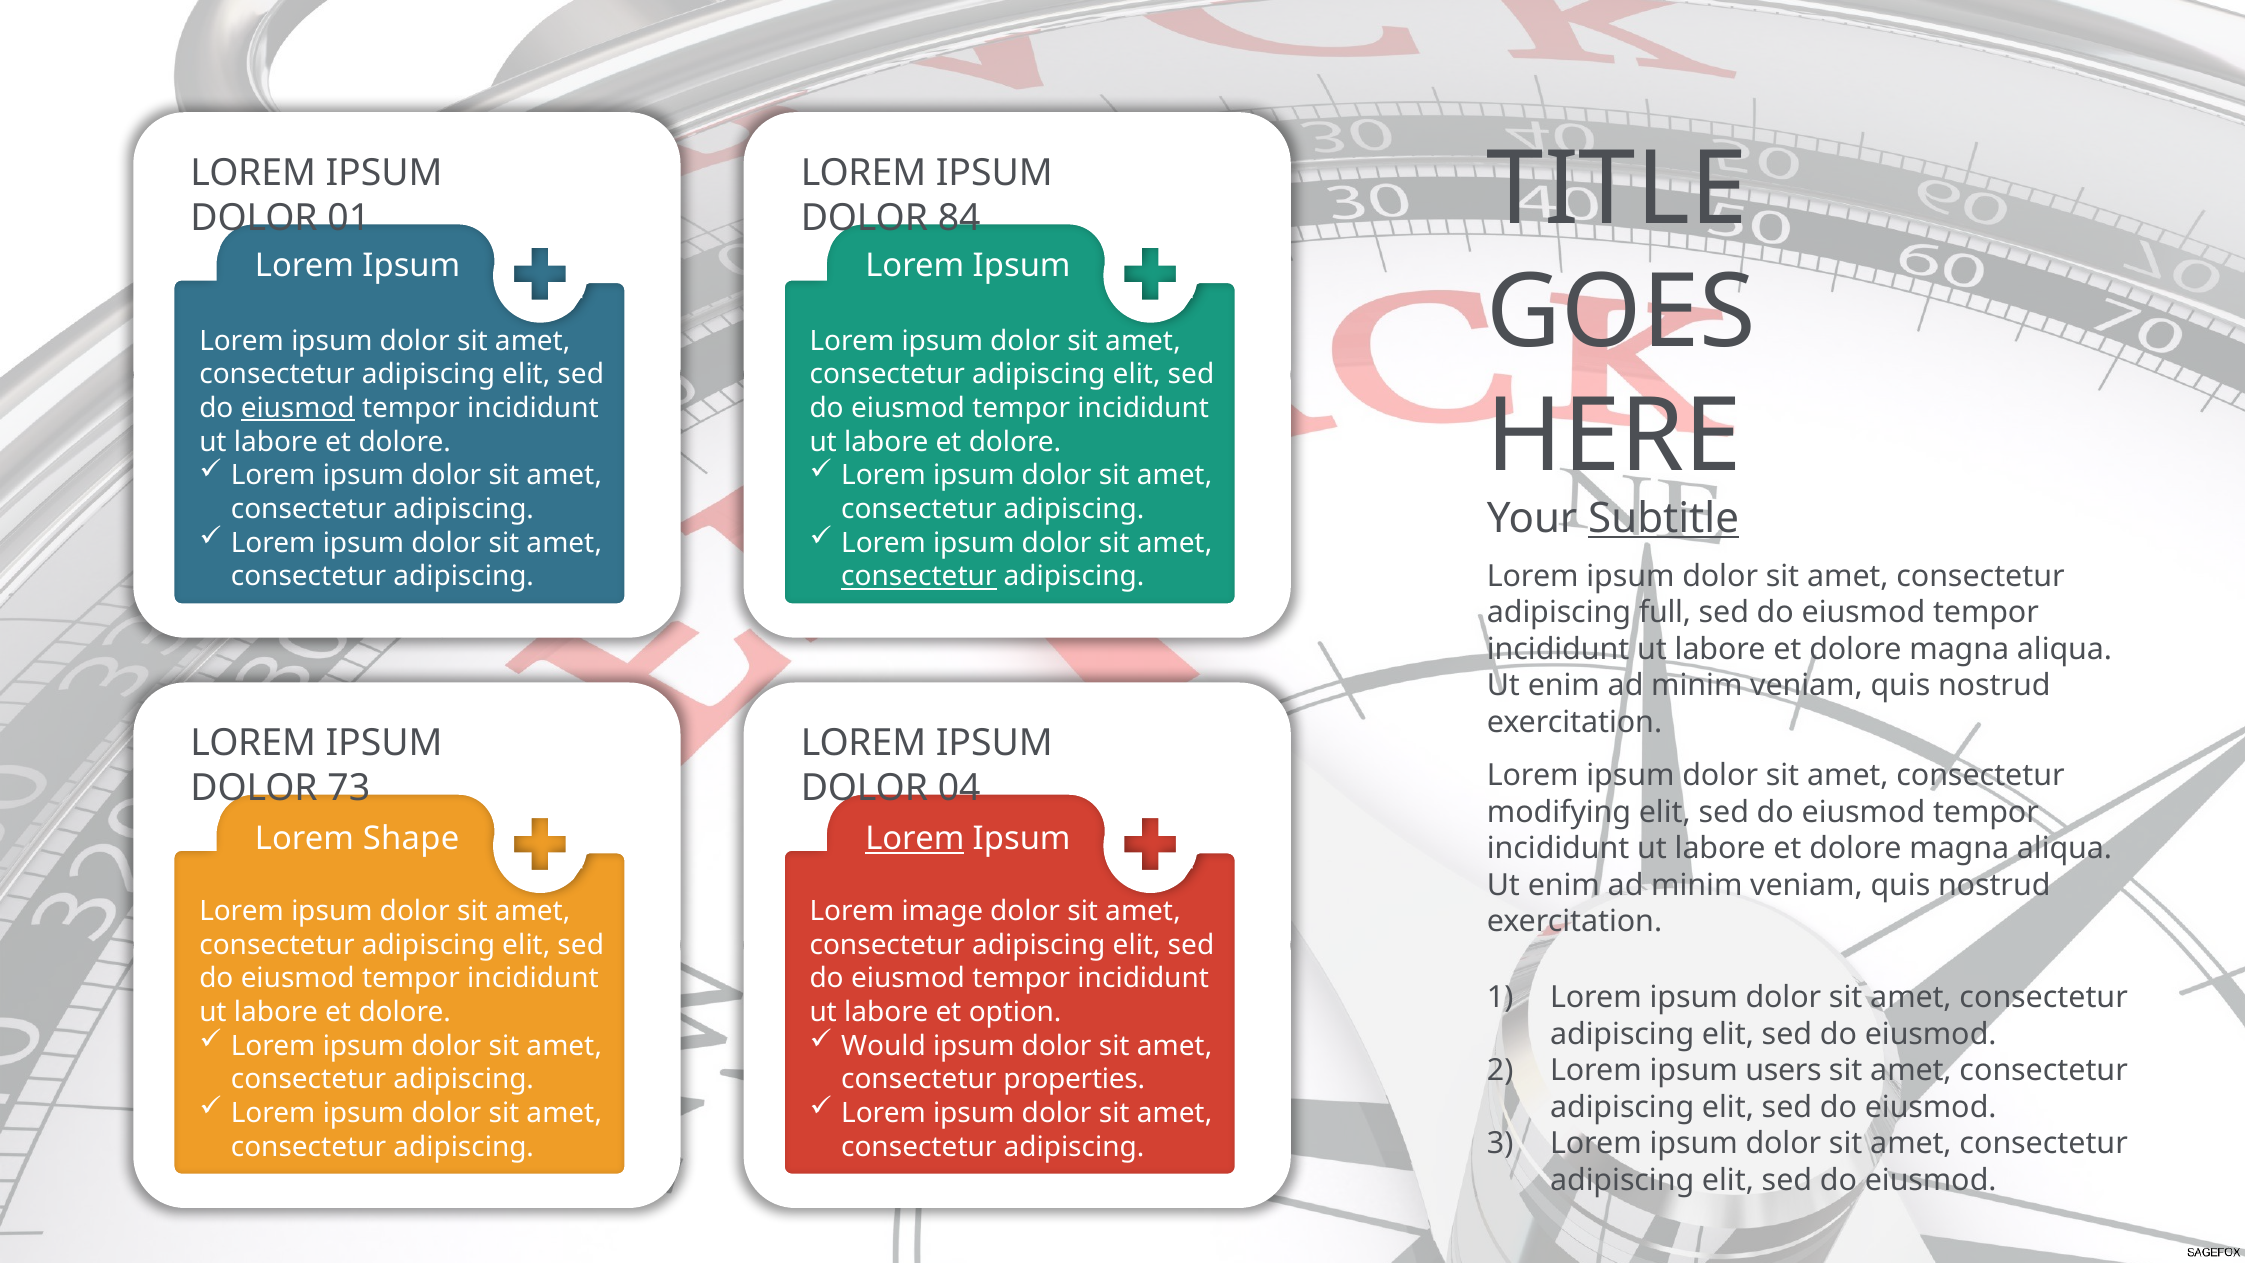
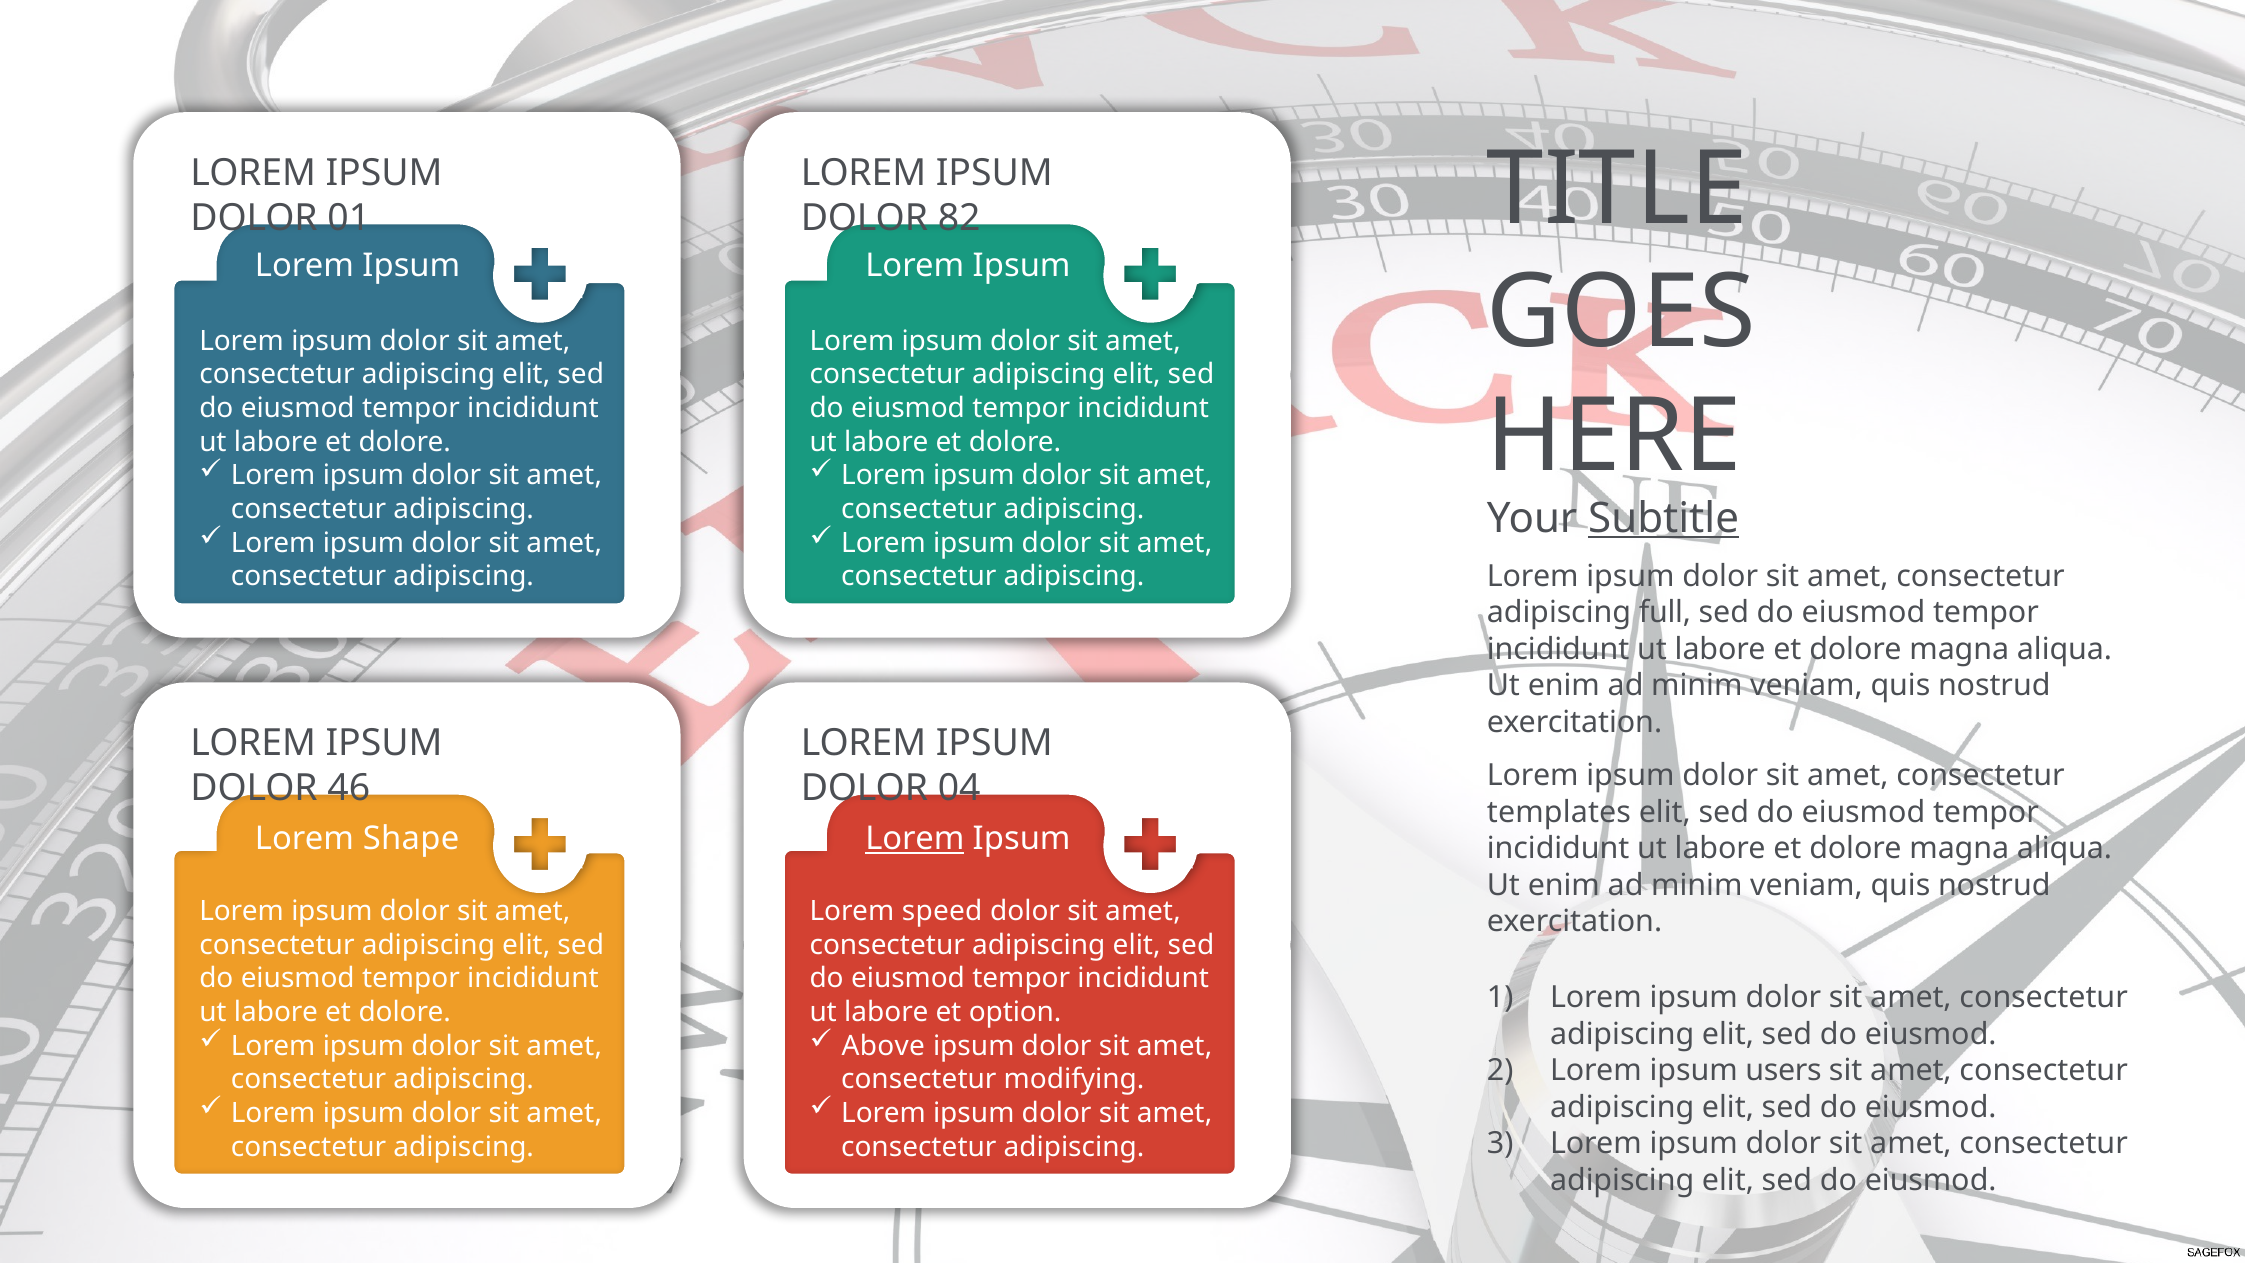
84: 84 -> 82
eiusmod at (298, 408) underline: present -> none
consectetur at (919, 577) underline: present -> none
73: 73 -> 46
modifying: modifying -> templates
image: image -> speed
Would: Would -> Above
properties: properties -> modifying
